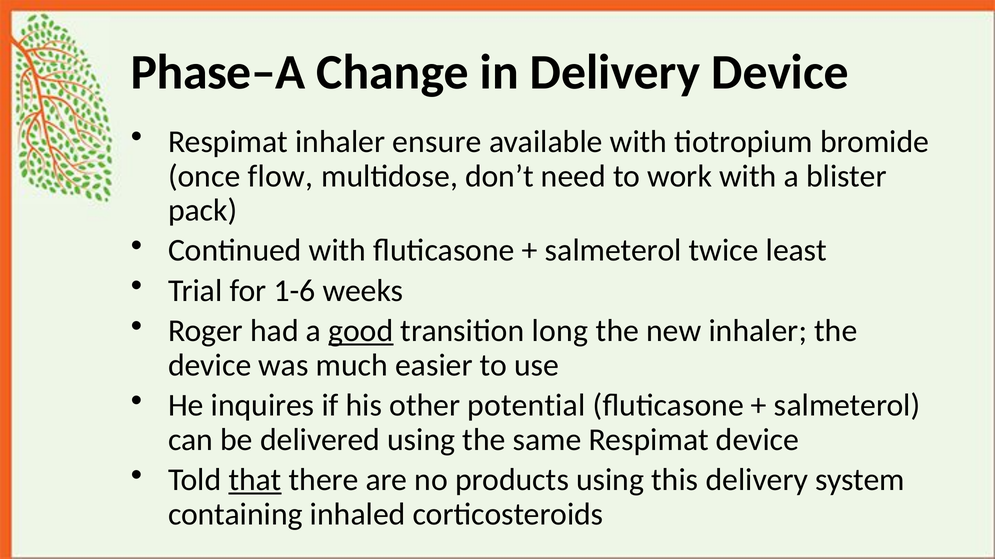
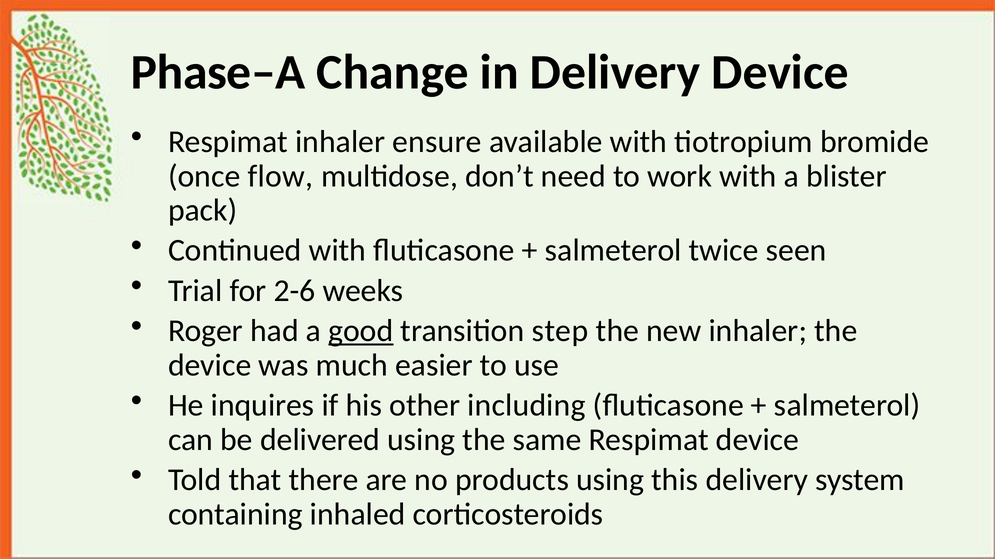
least: least -> seen
1-6: 1-6 -> 2-6
long: long -> step
potential: potential -> including
that underline: present -> none
